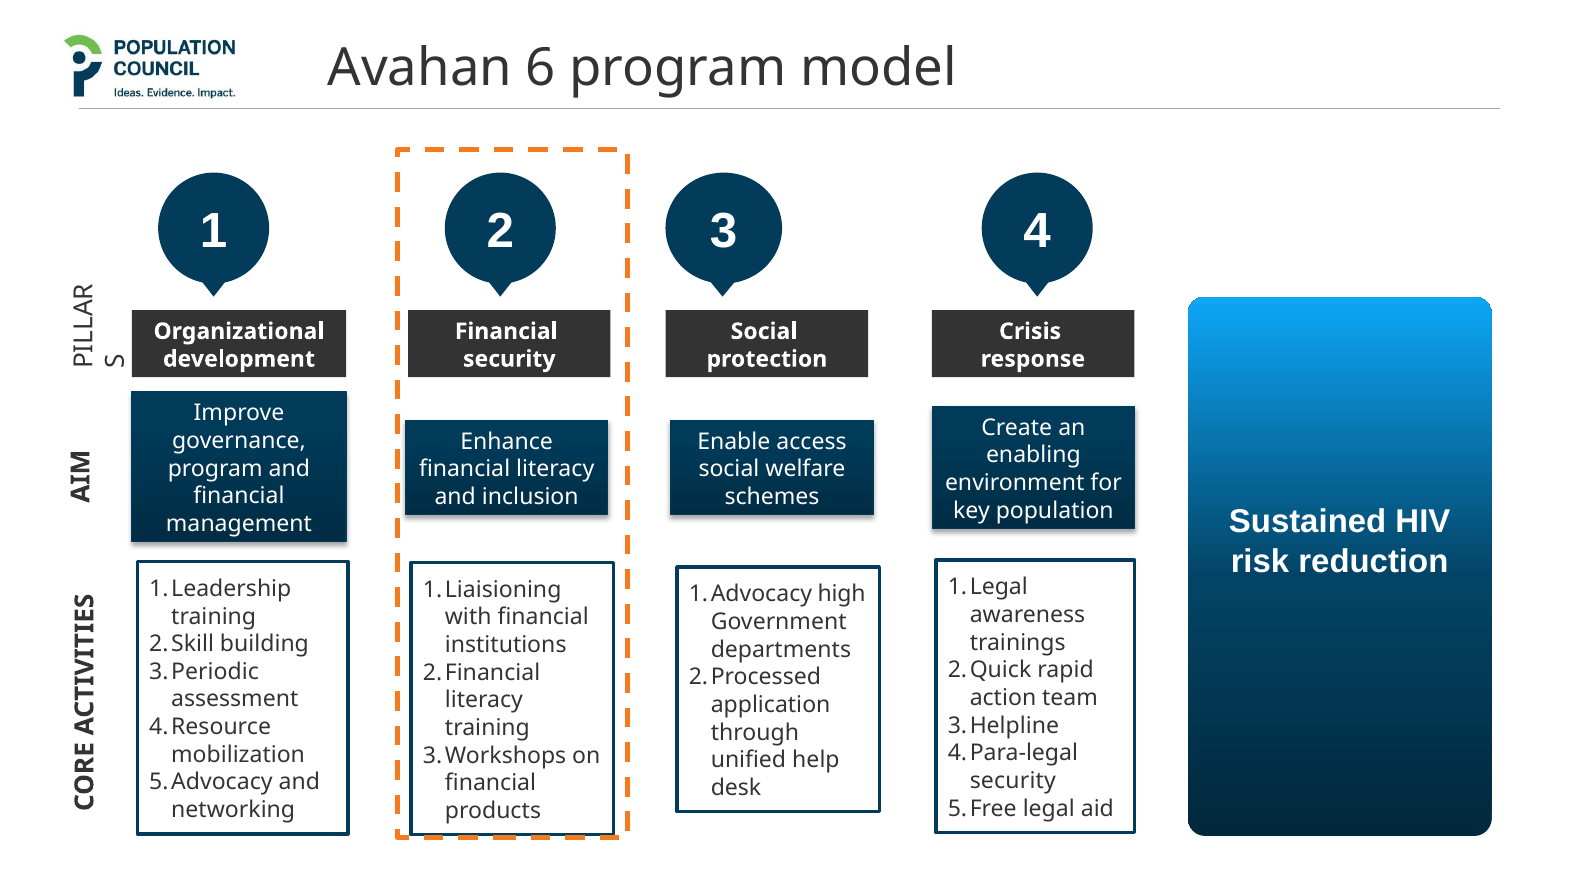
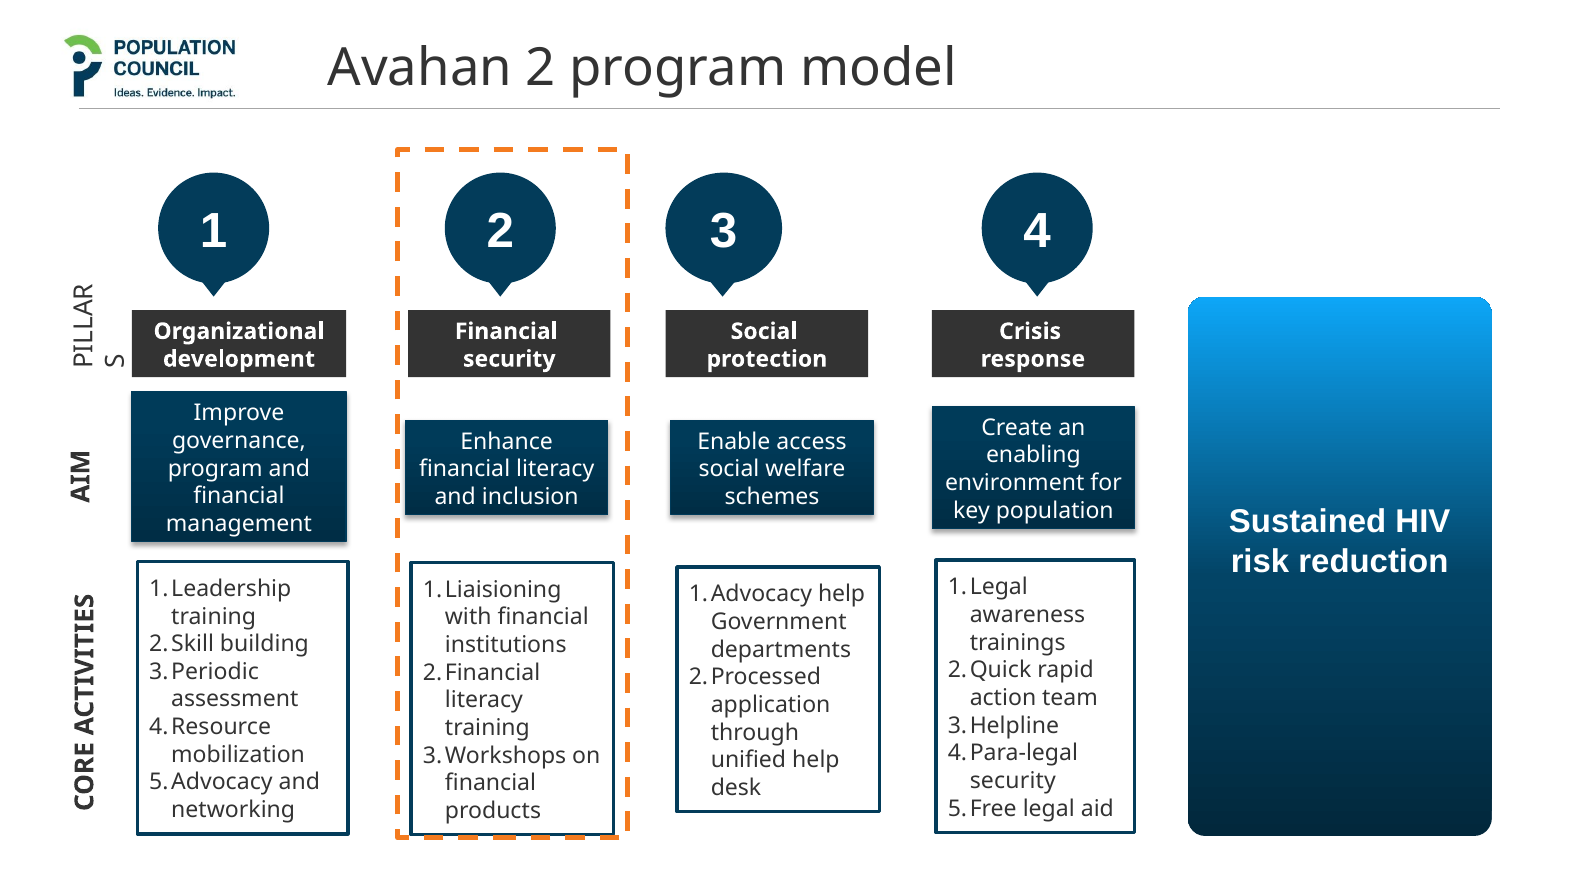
Avahan 6: 6 -> 2
high at (842, 594): high -> help
